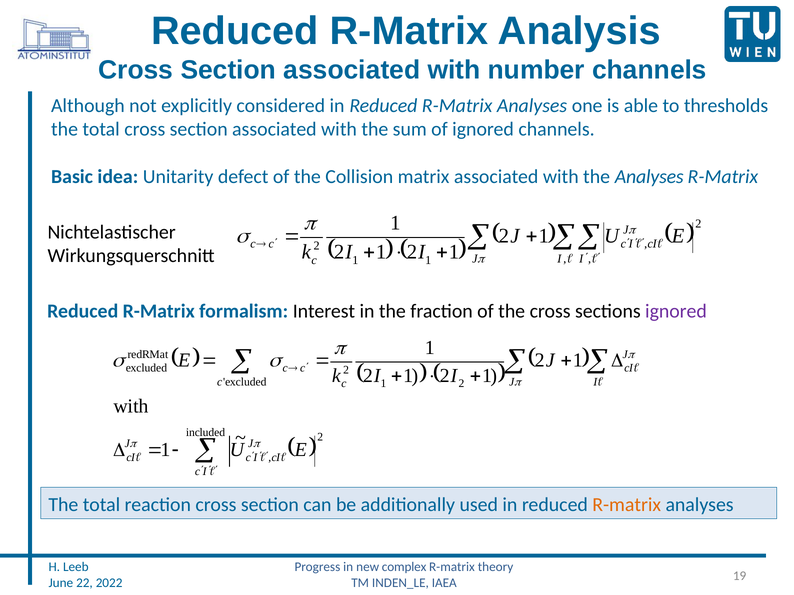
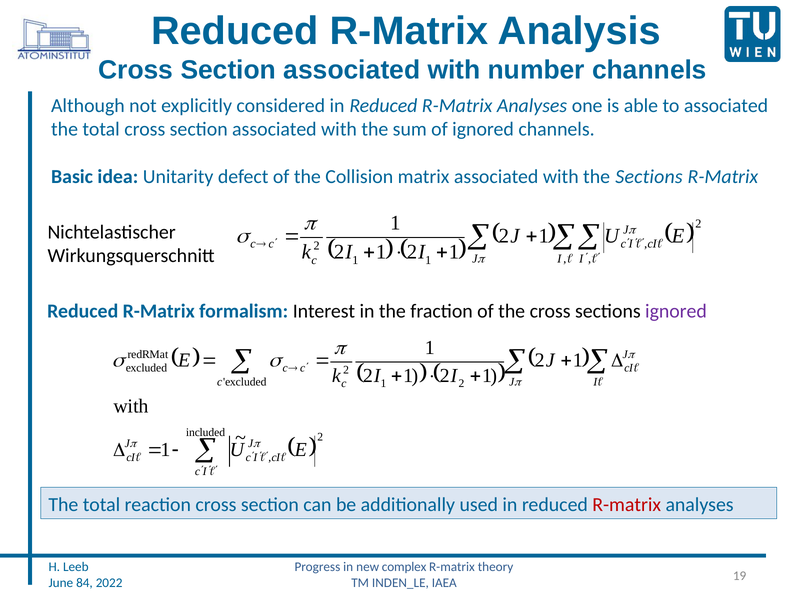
to thresholds: thresholds -> associated
the Analyses: Analyses -> Sections
R-matrix at (627, 505) colour: orange -> red
22: 22 -> 84
